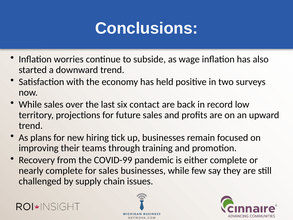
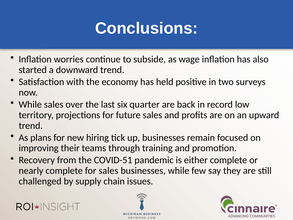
contact: contact -> quarter
COVID-99: COVID-99 -> COVID-51
